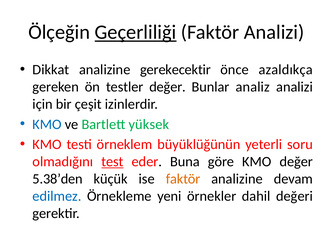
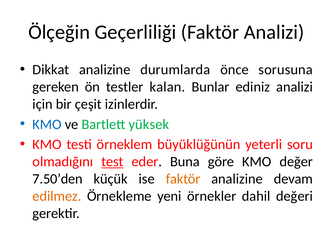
Geçerliliği underline: present -> none
gerekecektir: gerekecektir -> durumlarda
azaldıkça: azaldıkça -> sorusuna
testler değer: değer -> kalan
analiz: analiz -> ediniz
5.38’den: 5.38’den -> 7.50’den
edilmez colour: blue -> orange
